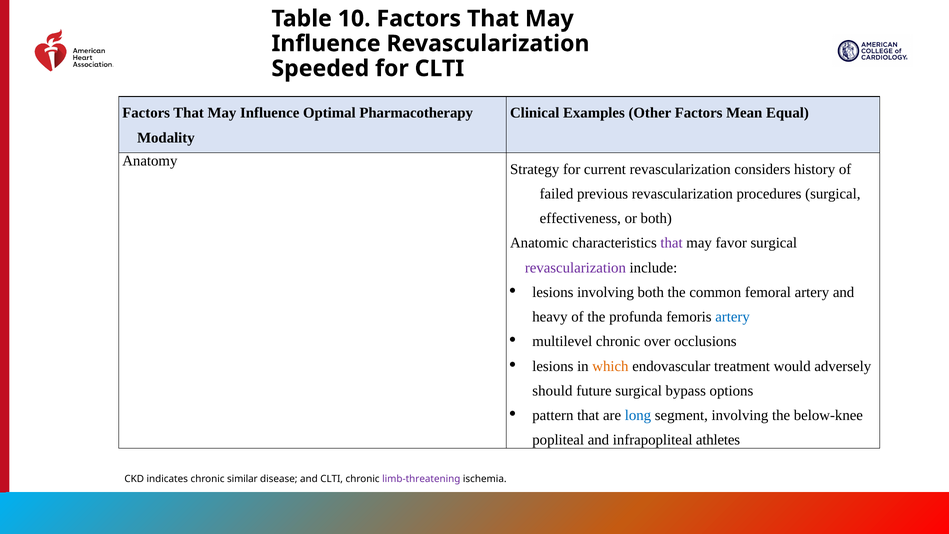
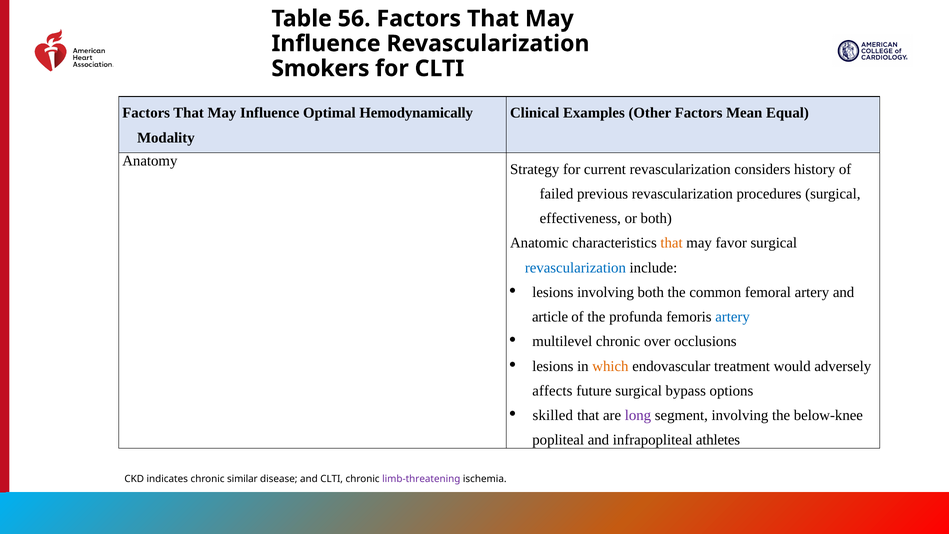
10: 10 -> 56
Speeded: Speeded -> Smokers
Pharmacotherapy: Pharmacotherapy -> Hemodynamically
that at (672, 243) colour: purple -> orange
revascularization at (575, 268) colour: purple -> blue
heavy: heavy -> article
should: should -> affects
pattern: pattern -> skilled
long colour: blue -> purple
